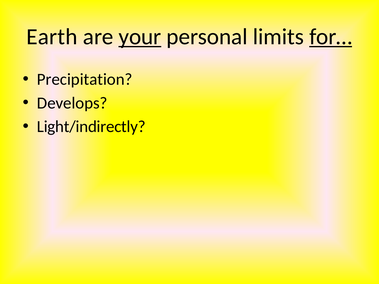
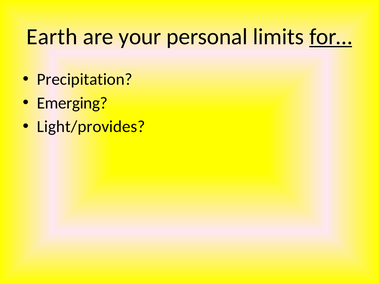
your underline: present -> none
Develops: Develops -> Emerging
Light/indirectly: Light/indirectly -> Light/provides
